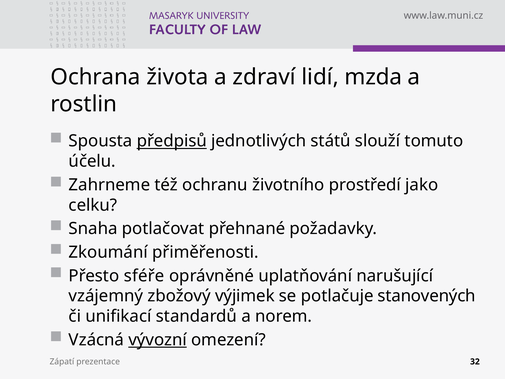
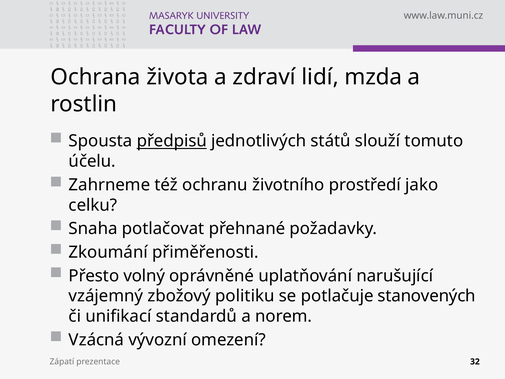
sféře: sféře -> volný
výjimek: výjimek -> politiku
vývozní underline: present -> none
